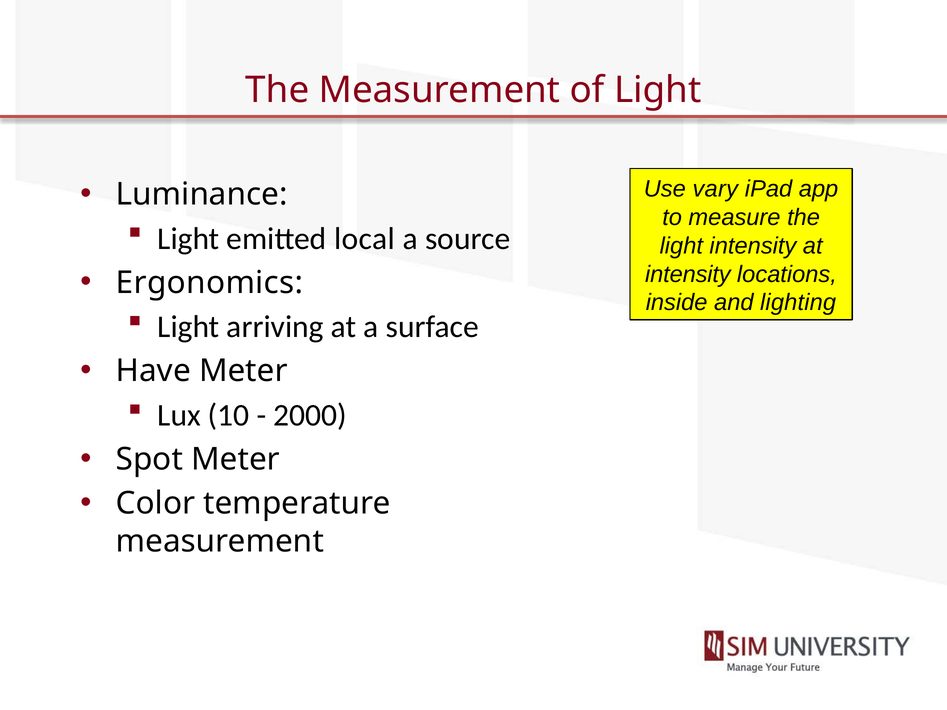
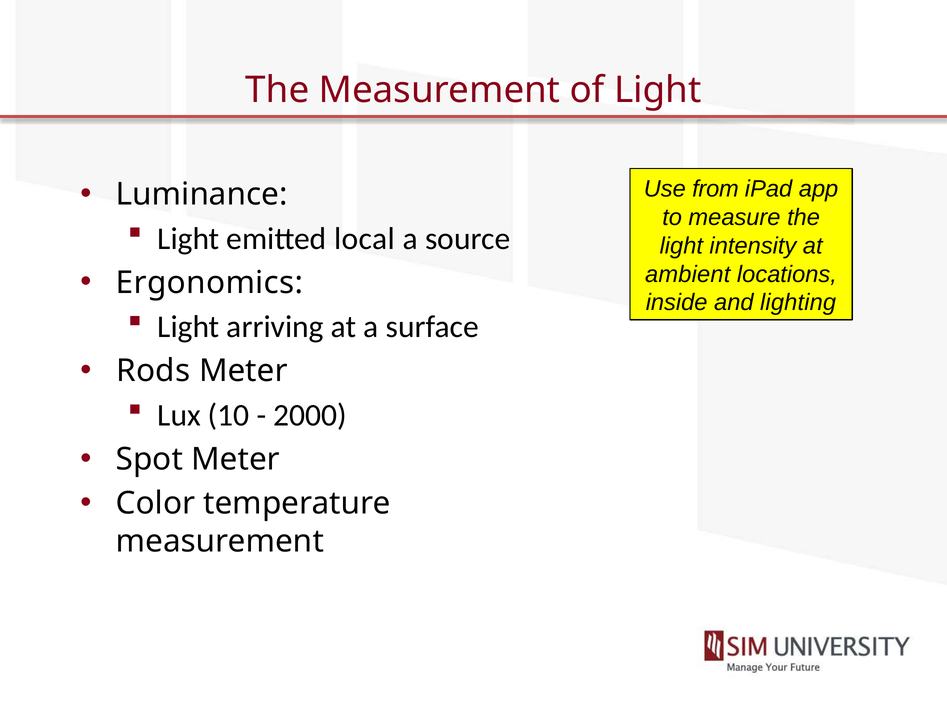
vary: vary -> from
intensity at (688, 274): intensity -> ambient
Have: Have -> Rods
